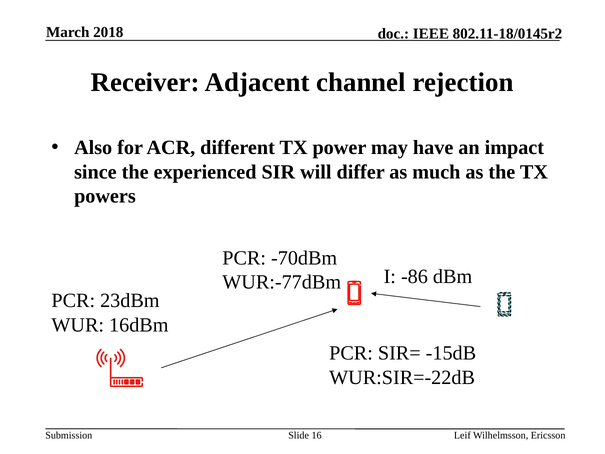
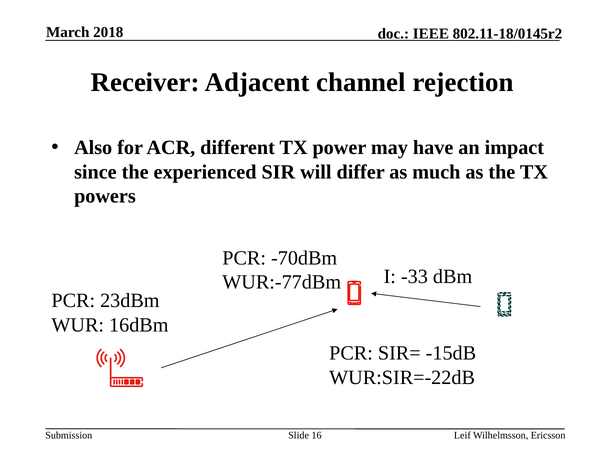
-86: -86 -> -33
